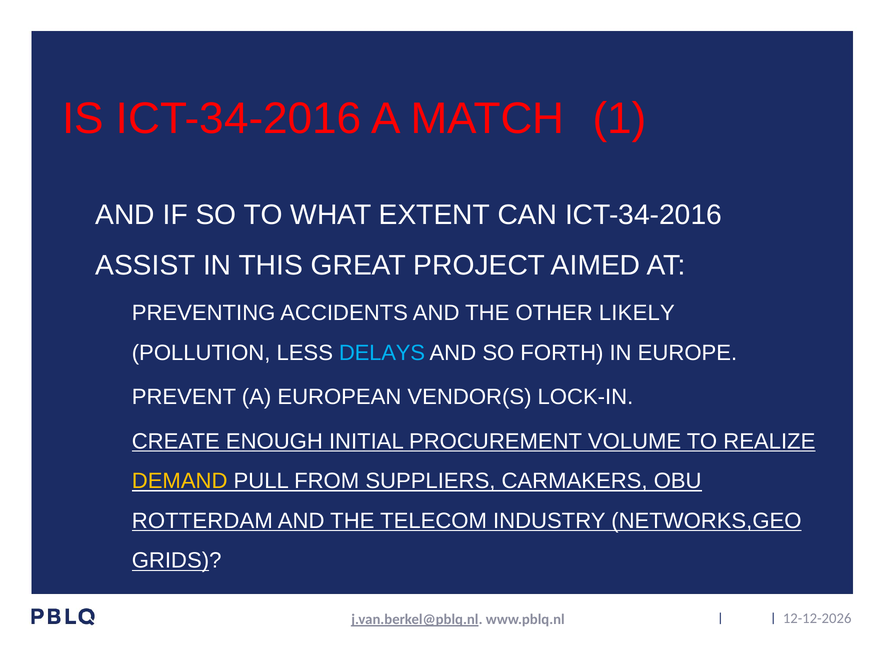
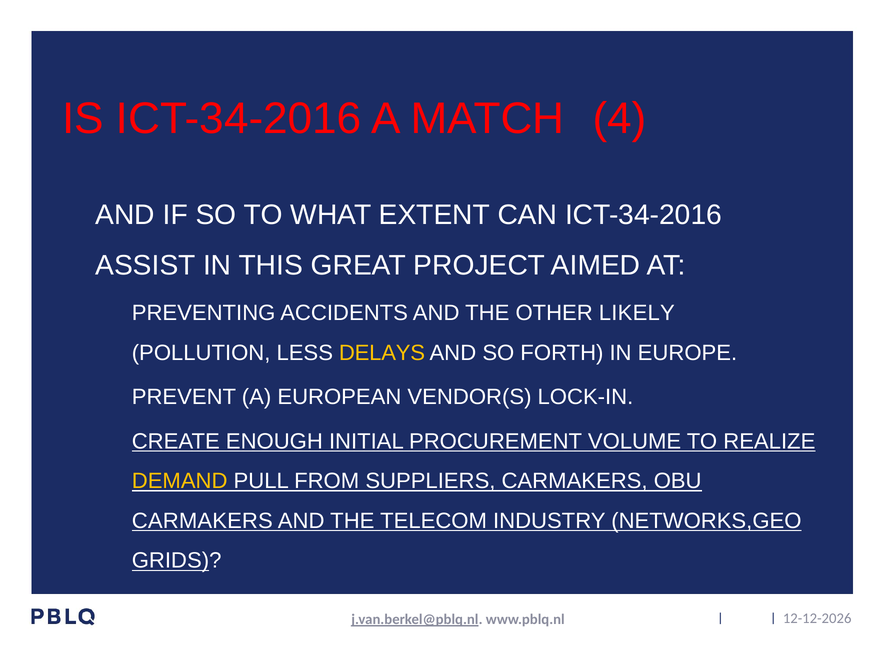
1: 1 -> 4
DELAYS colour: light blue -> yellow
ROTTERDAM at (202, 521): ROTTERDAM -> CARMAKERS
